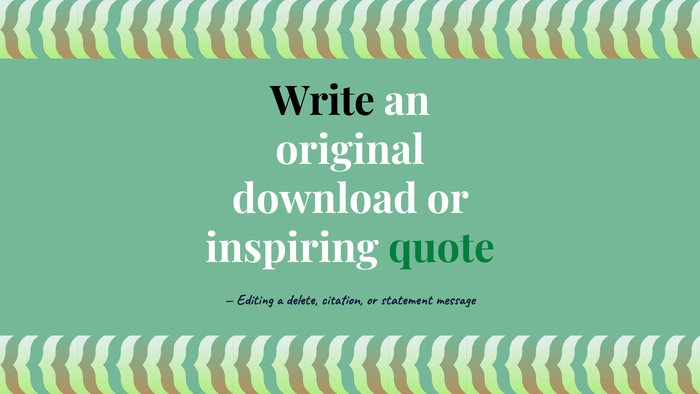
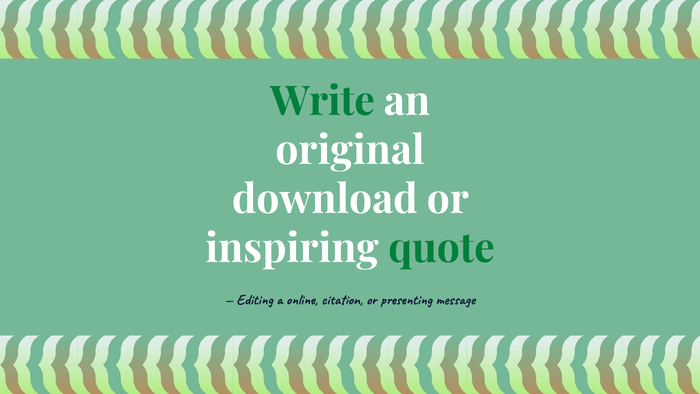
Write colour: black -> green
delete: delete -> online
statement: statement -> presenting
